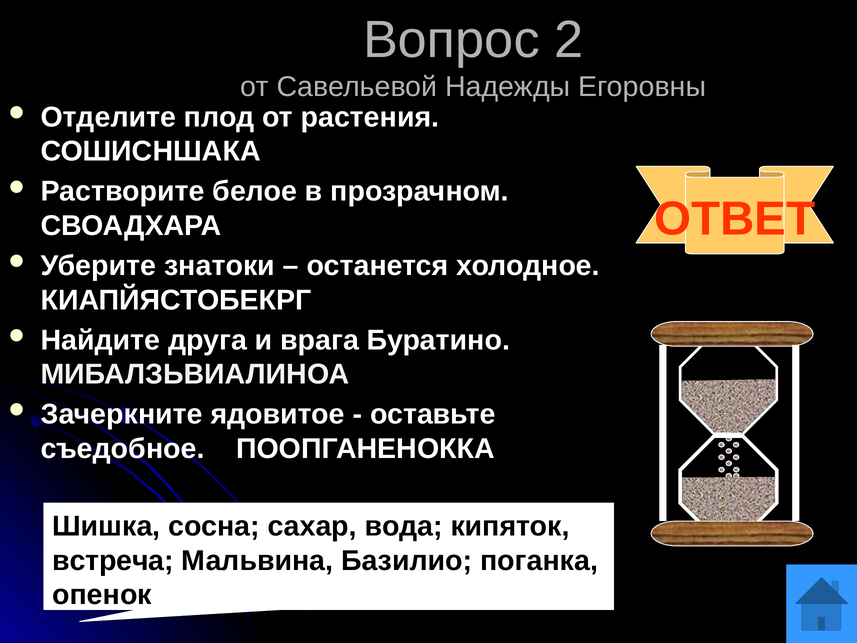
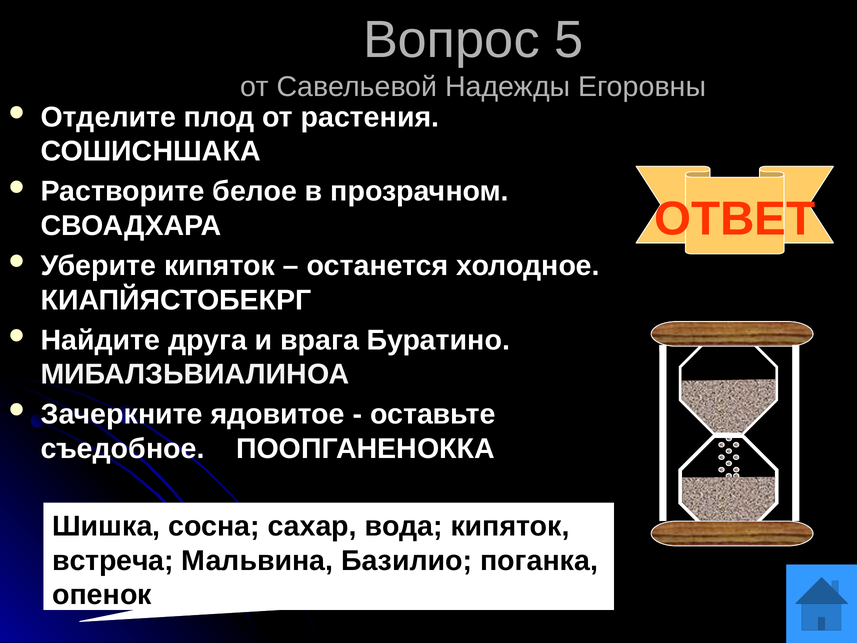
2: 2 -> 5
Уберите знатоки: знатоки -> кипяток
